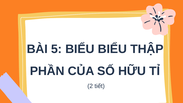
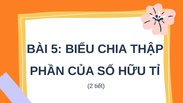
BIỂU BIỂU: BIỂU -> CHIA
